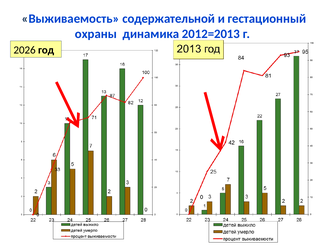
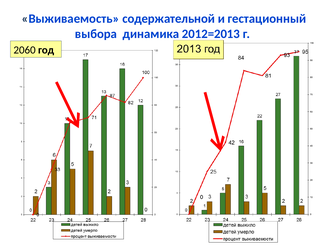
охраны: охраны -> выбора
2026: 2026 -> 2060
